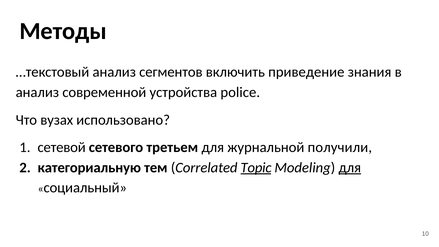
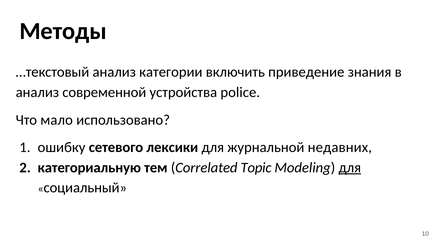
сегментов: сегментов -> категории
вузах: вузах -> мало
сетевой: сетевой -> ошибку
третьем: третьем -> лексики
получили: получили -> недавних
Topic underline: present -> none
